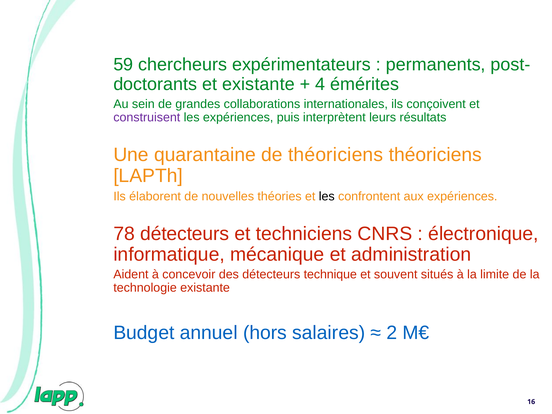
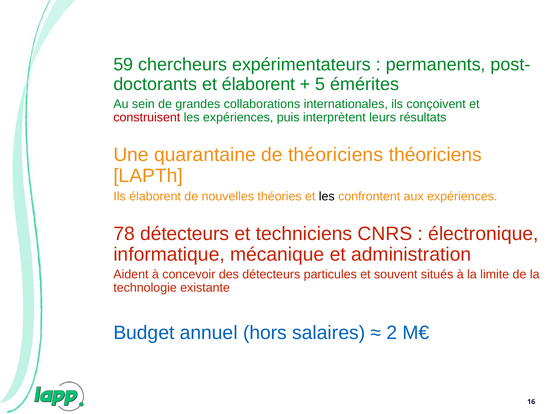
et existante: existante -> élaborent
4: 4 -> 5
construisent colour: purple -> red
technique: technique -> particules
